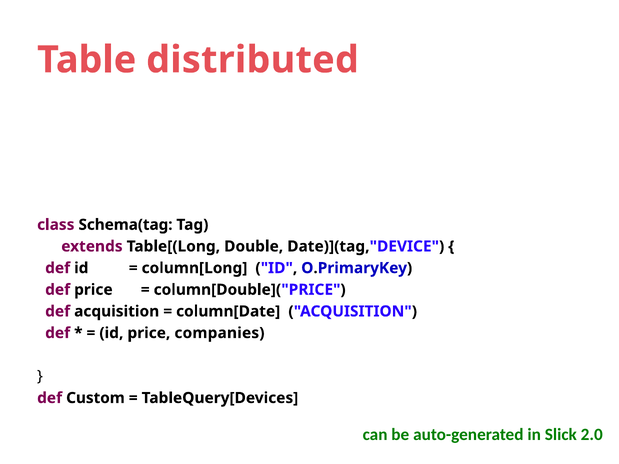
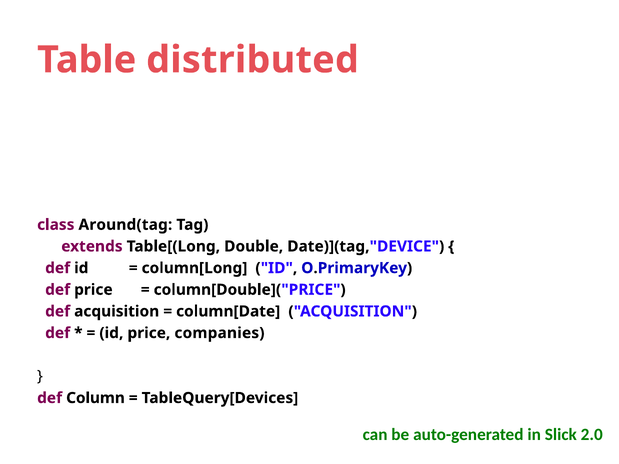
Schema(tag: Schema(tag -> Around(tag
Custom: Custom -> Column
